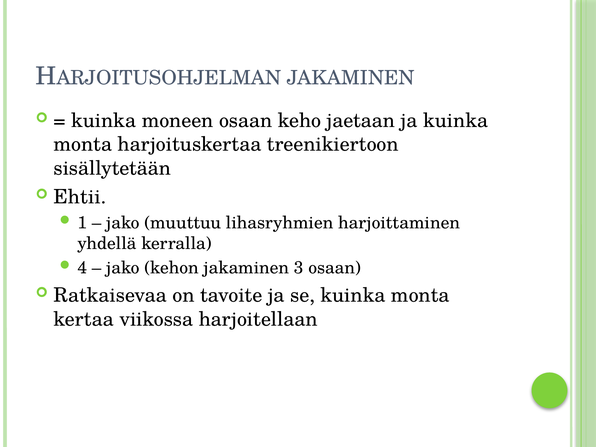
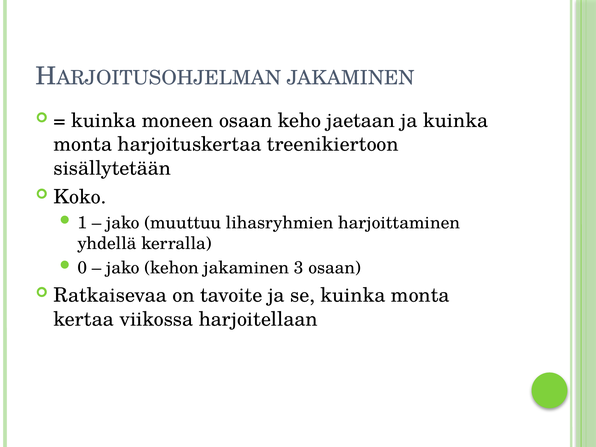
Ehtii: Ehtii -> Koko
4: 4 -> 0
